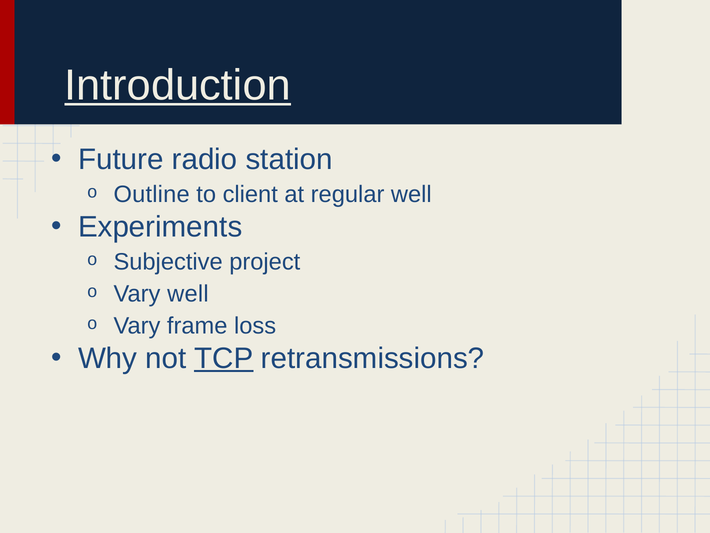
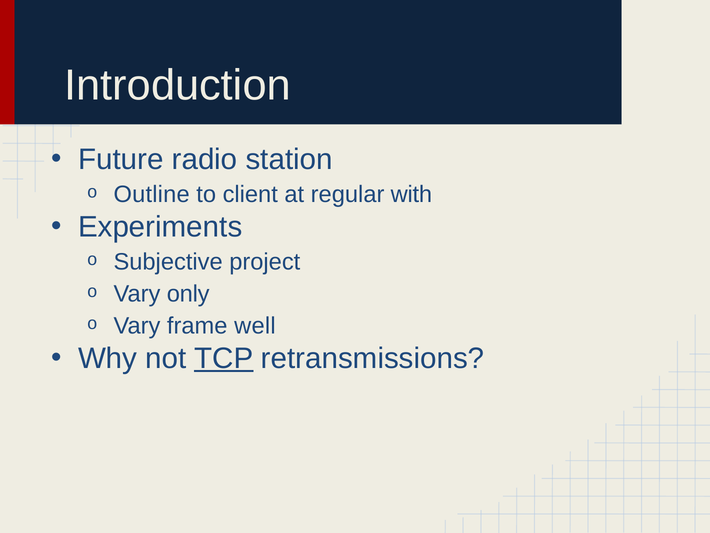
Introduction underline: present -> none
regular well: well -> with
Vary well: well -> only
loss: loss -> well
